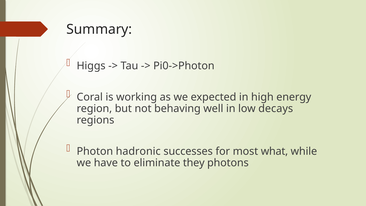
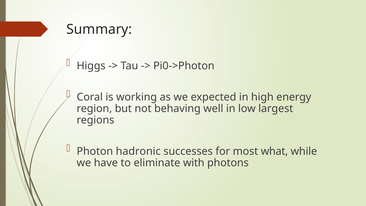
decays: decays -> largest
they: they -> with
